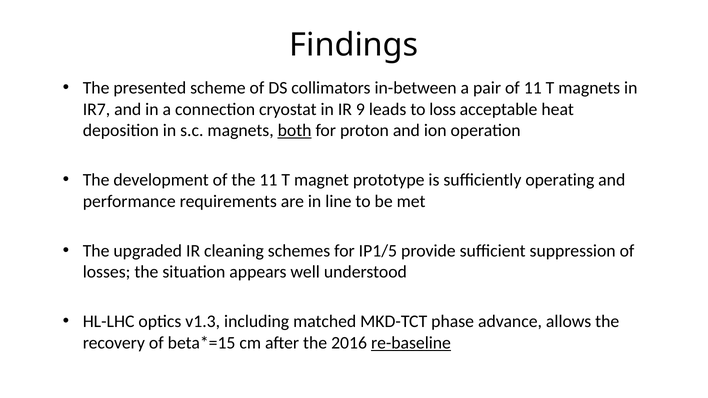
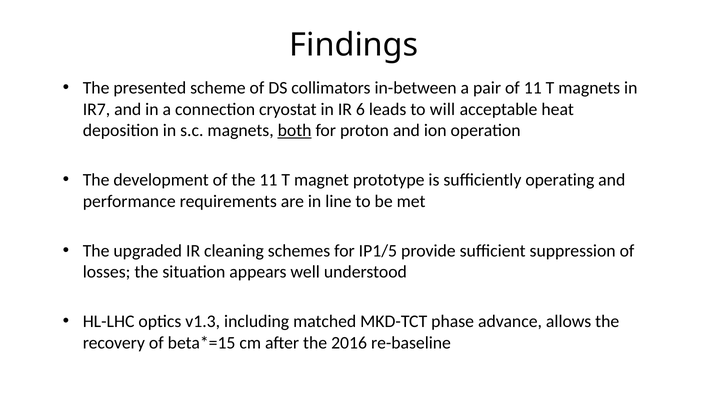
9: 9 -> 6
loss: loss -> will
re-baseline underline: present -> none
